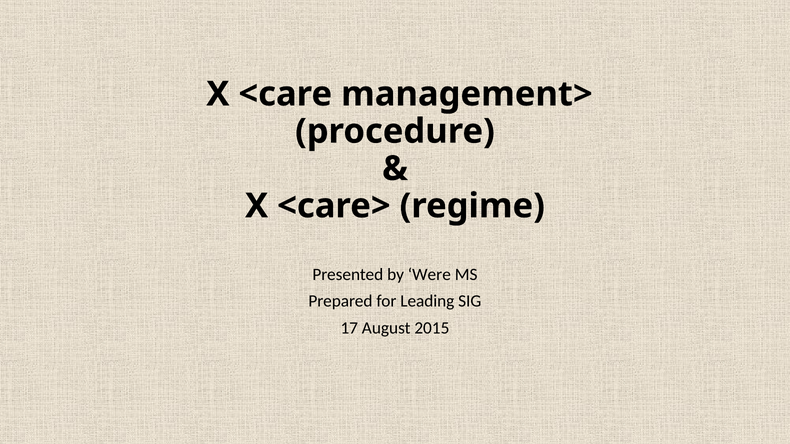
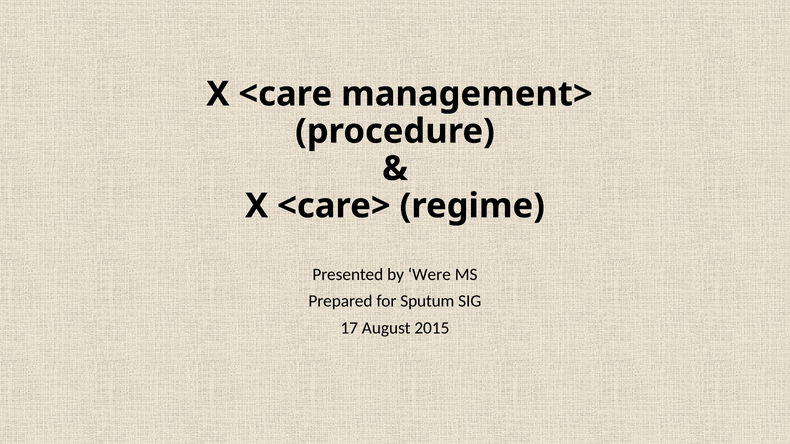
Leading: Leading -> Sputum
